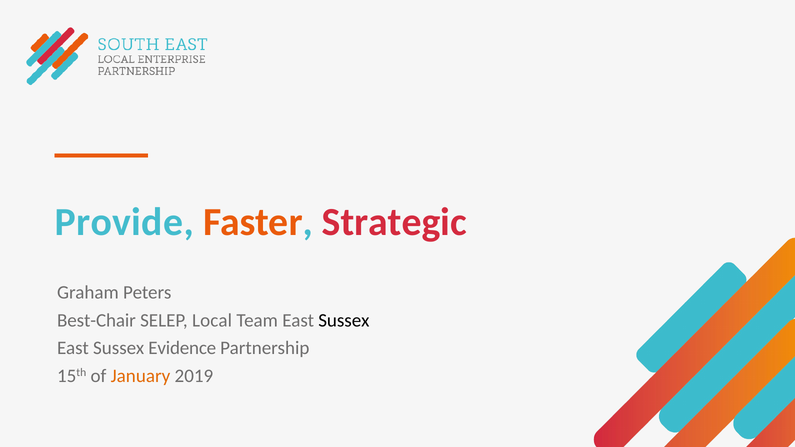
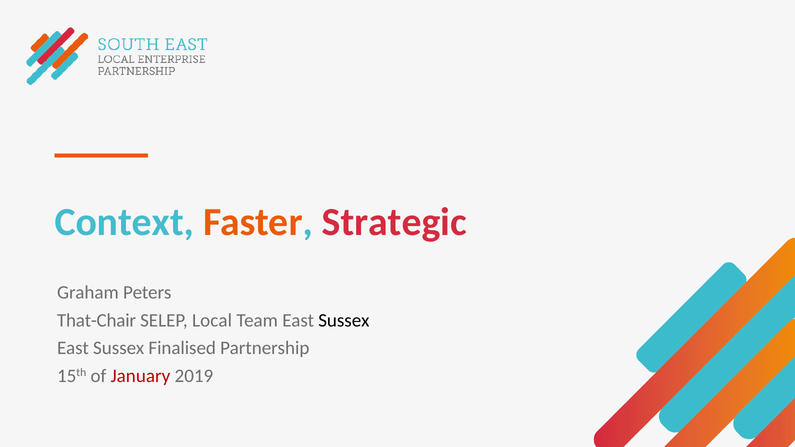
Provide: Provide -> Context
Best-Chair: Best-Chair -> That-Chair
Evidence: Evidence -> Finalised
January colour: orange -> red
